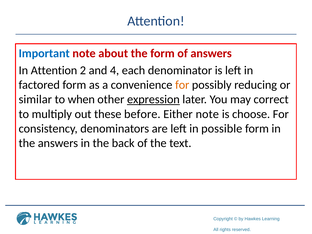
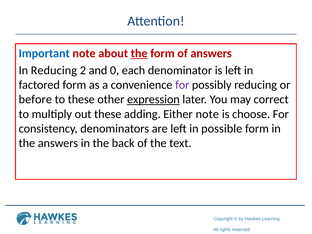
the at (139, 53) underline: none -> present
In Attention: Attention -> Reducing
4: 4 -> 0
for at (182, 85) colour: orange -> purple
similar: similar -> before
to when: when -> these
before: before -> adding
